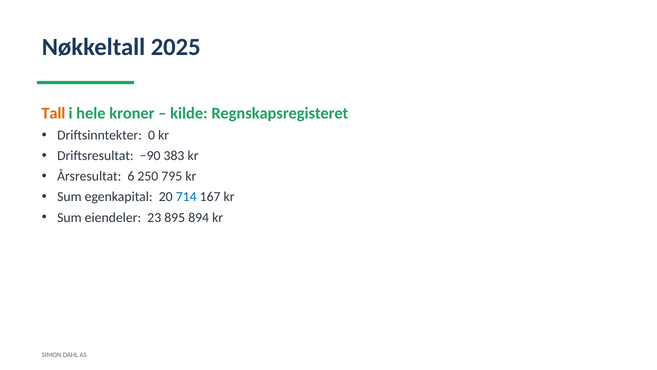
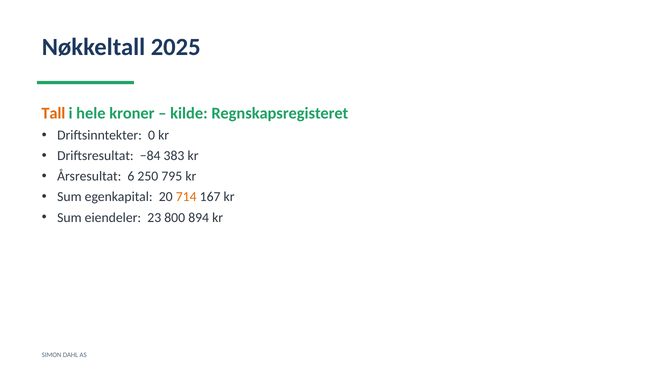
−90: −90 -> −84
714 colour: blue -> orange
895: 895 -> 800
